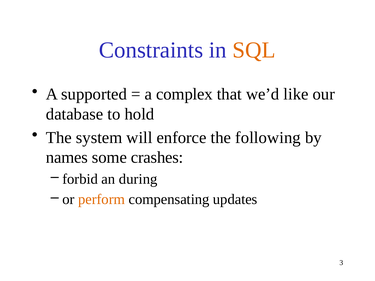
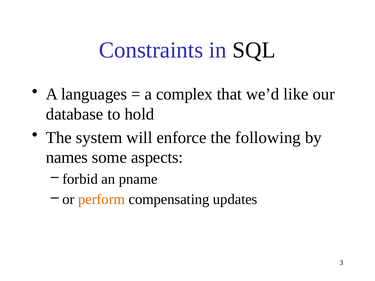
SQL colour: orange -> black
supported: supported -> languages
crashes: crashes -> aspects
during: during -> pname
